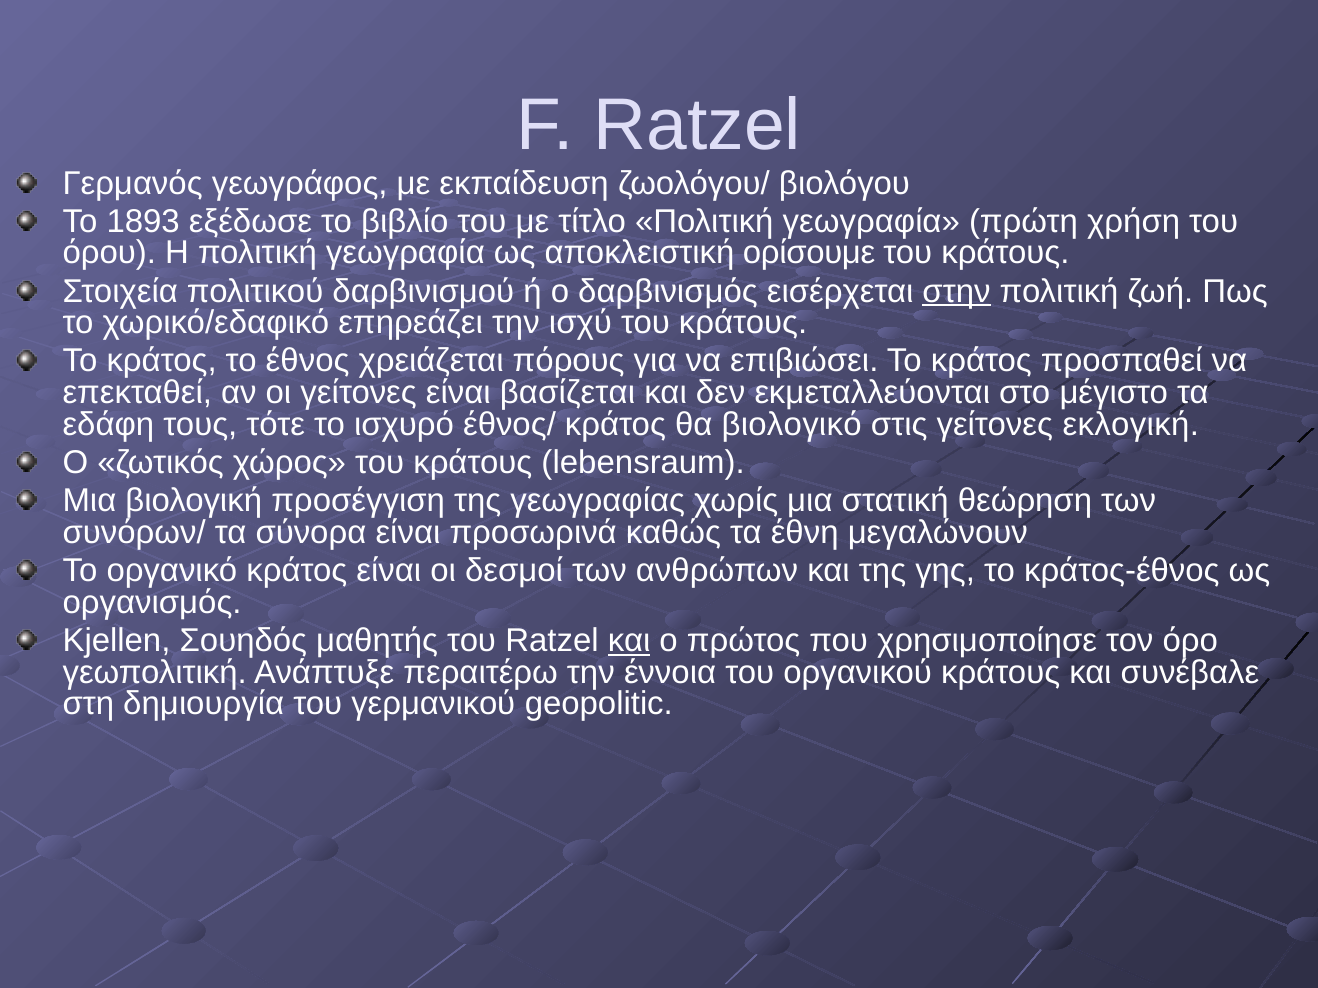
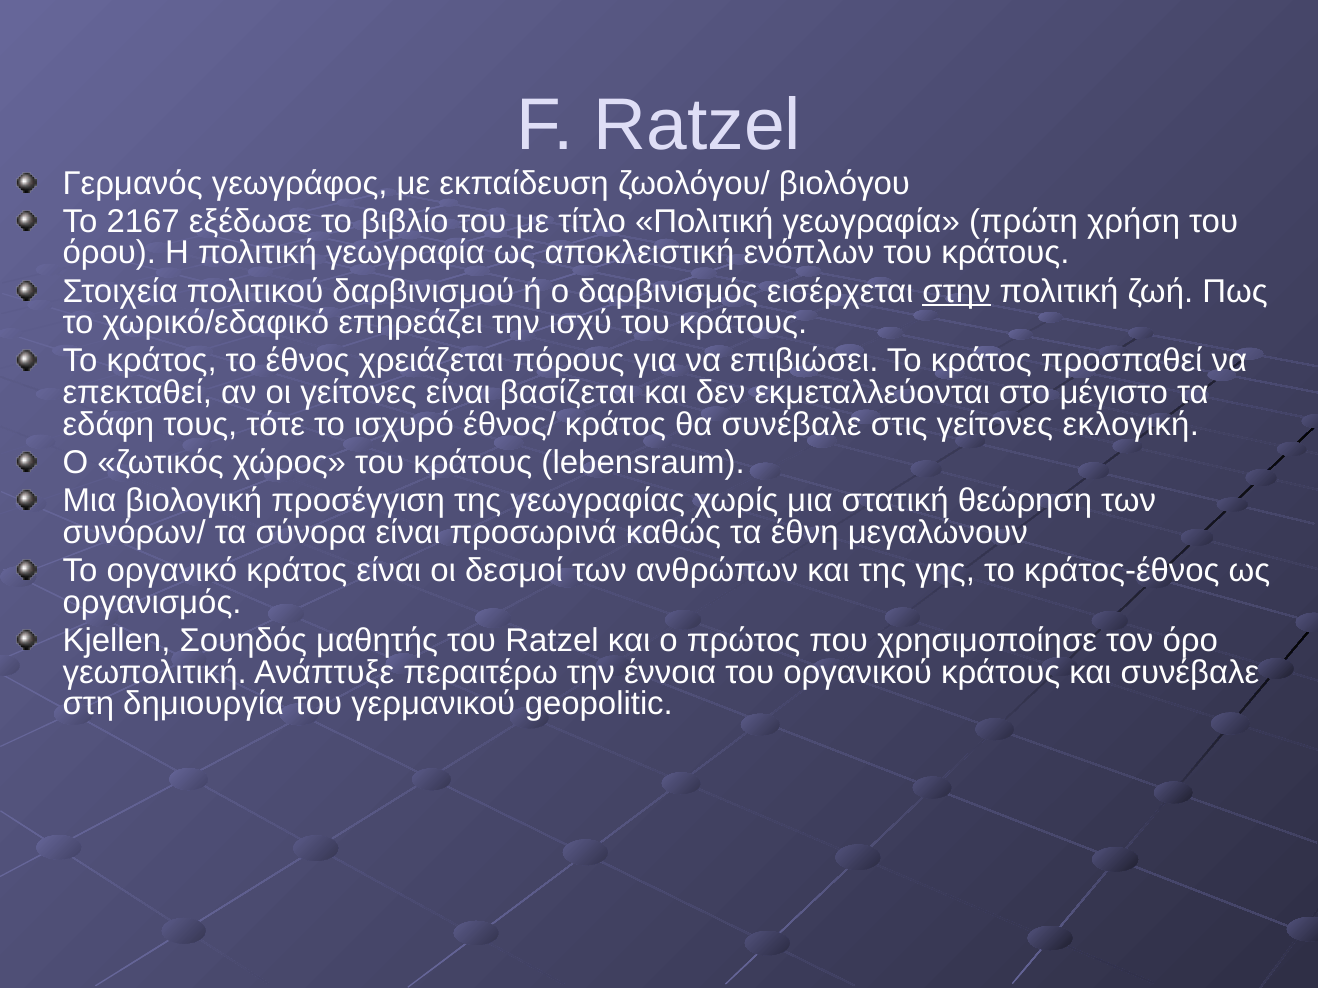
1893: 1893 -> 2167
ορίσουμε: ορίσουμε -> ενόπλων
θα βιολογικό: βιολογικό -> συνέβαλε
και at (629, 641) underline: present -> none
